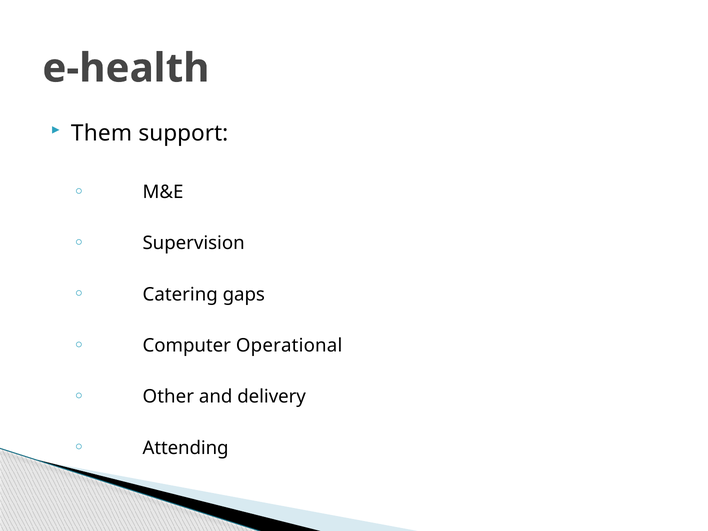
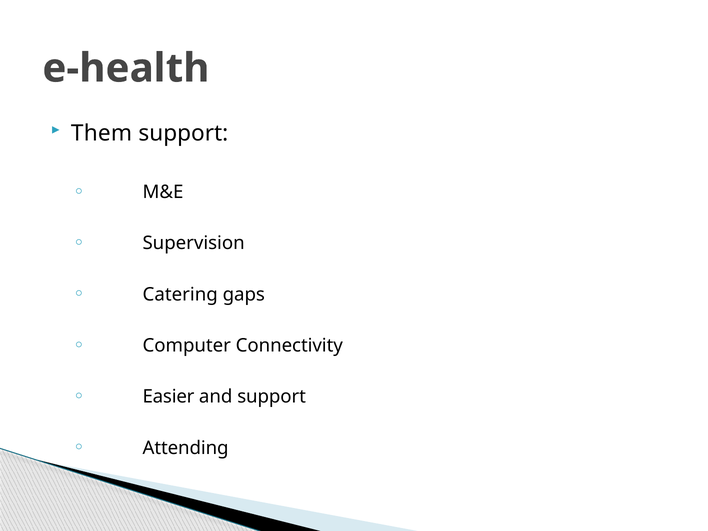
Operational: Operational -> Connectivity
Other: Other -> Easier
and delivery: delivery -> support
